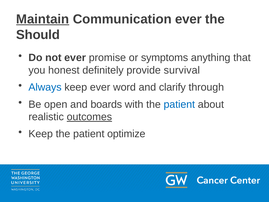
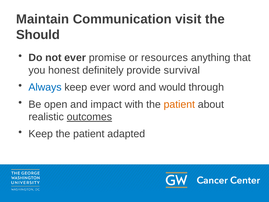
Maintain underline: present -> none
Communication ever: ever -> visit
symptoms: symptoms -> resources
clarify: clarify -> would
boards: boards -> impact
patient at (179, 104) colour: blue -> orange
optimize: optimize -> adapted
